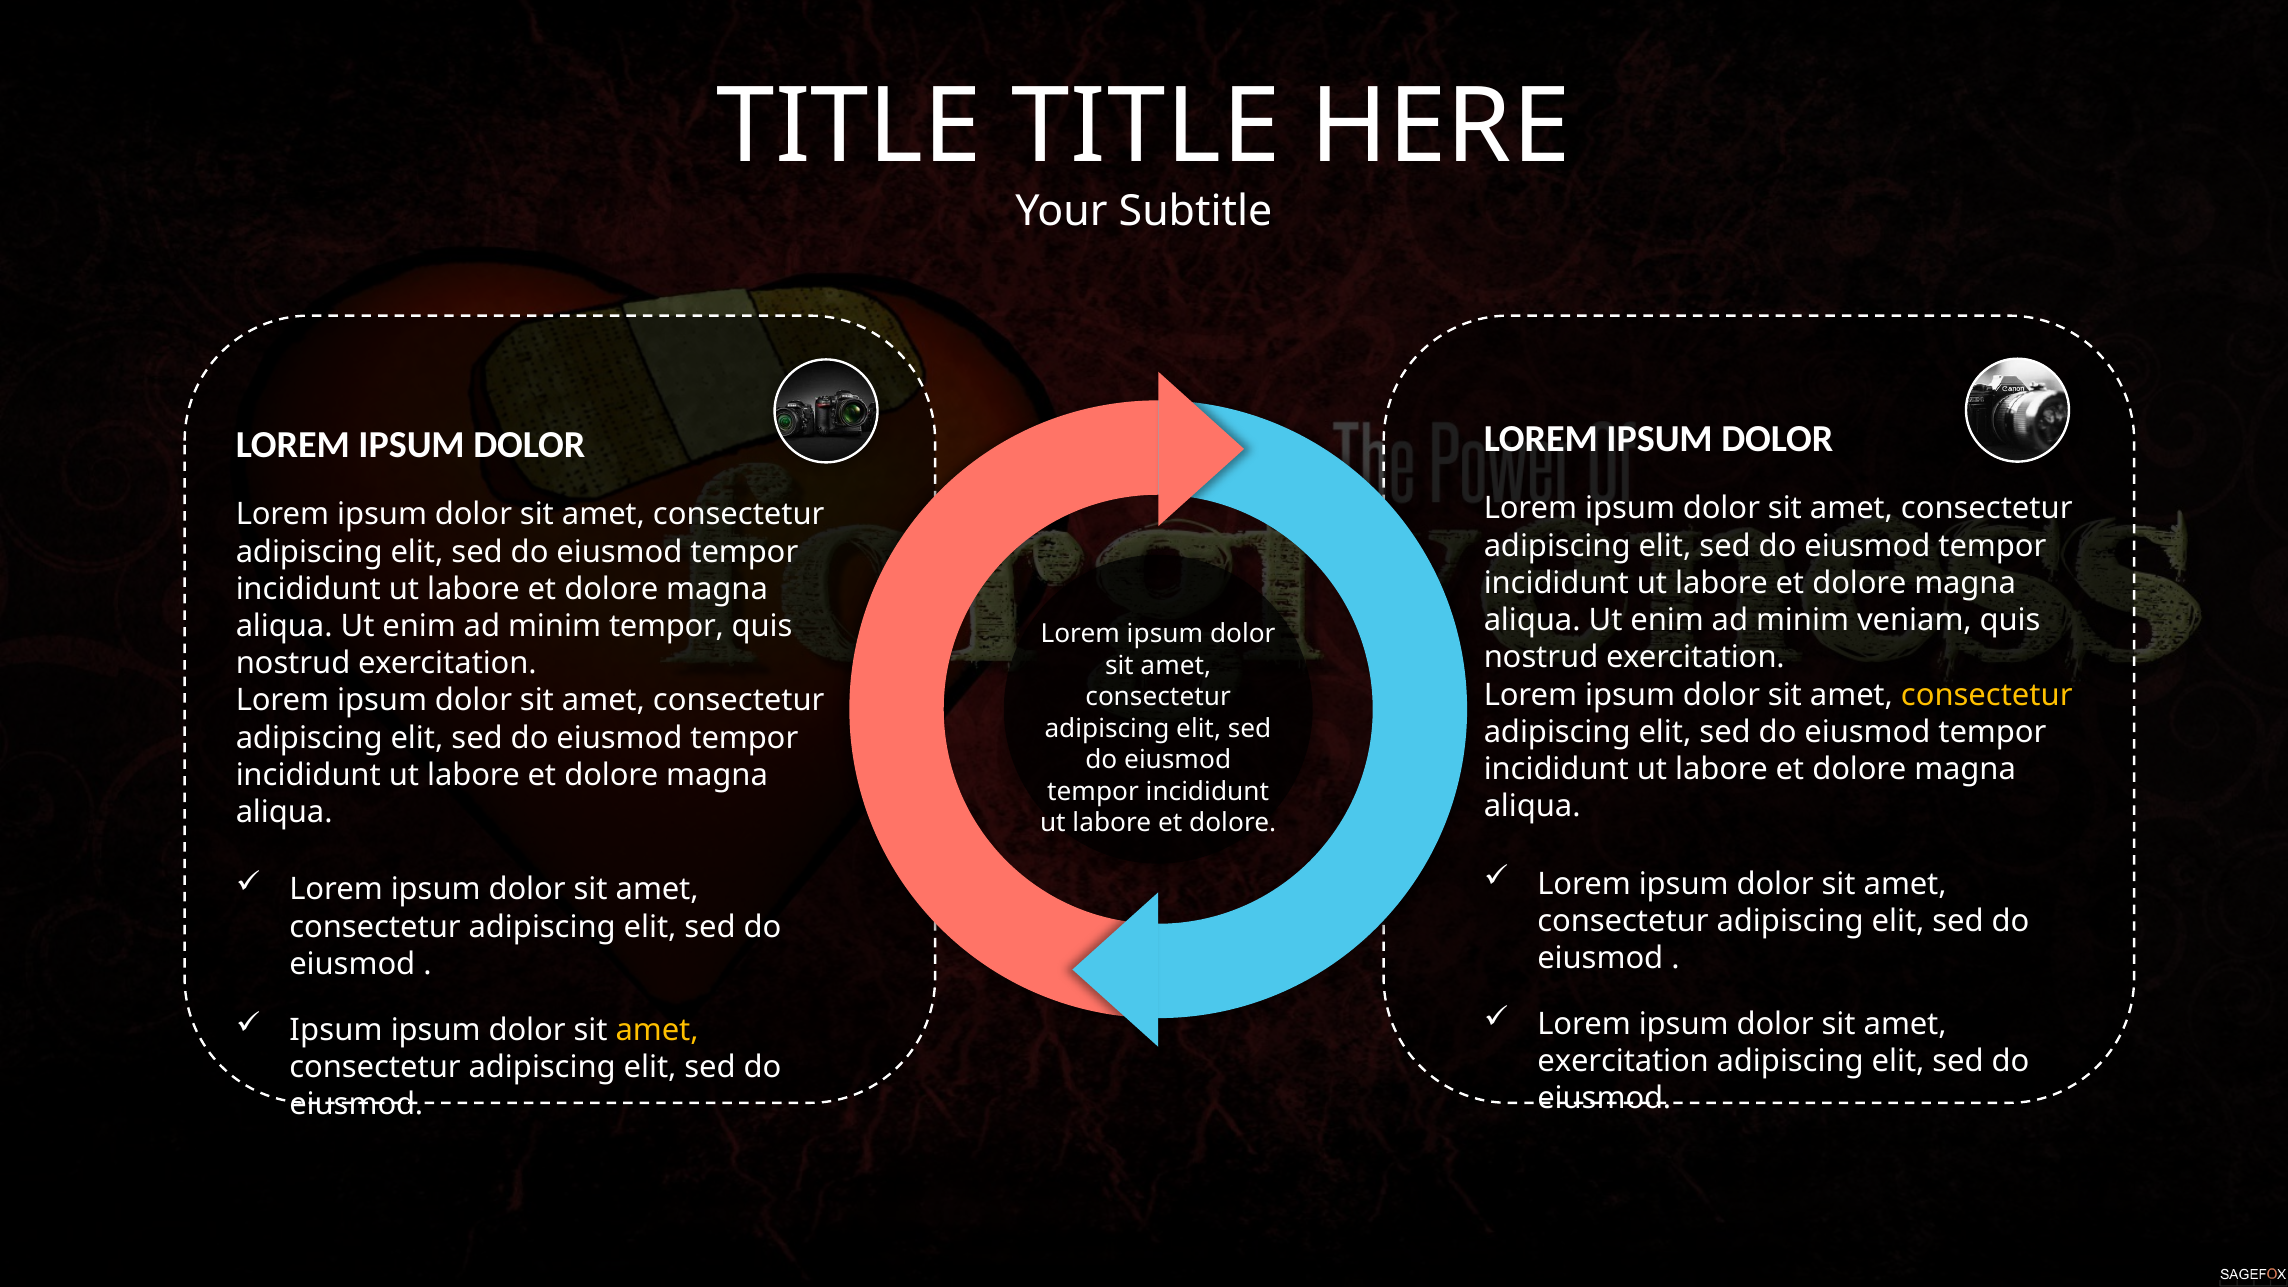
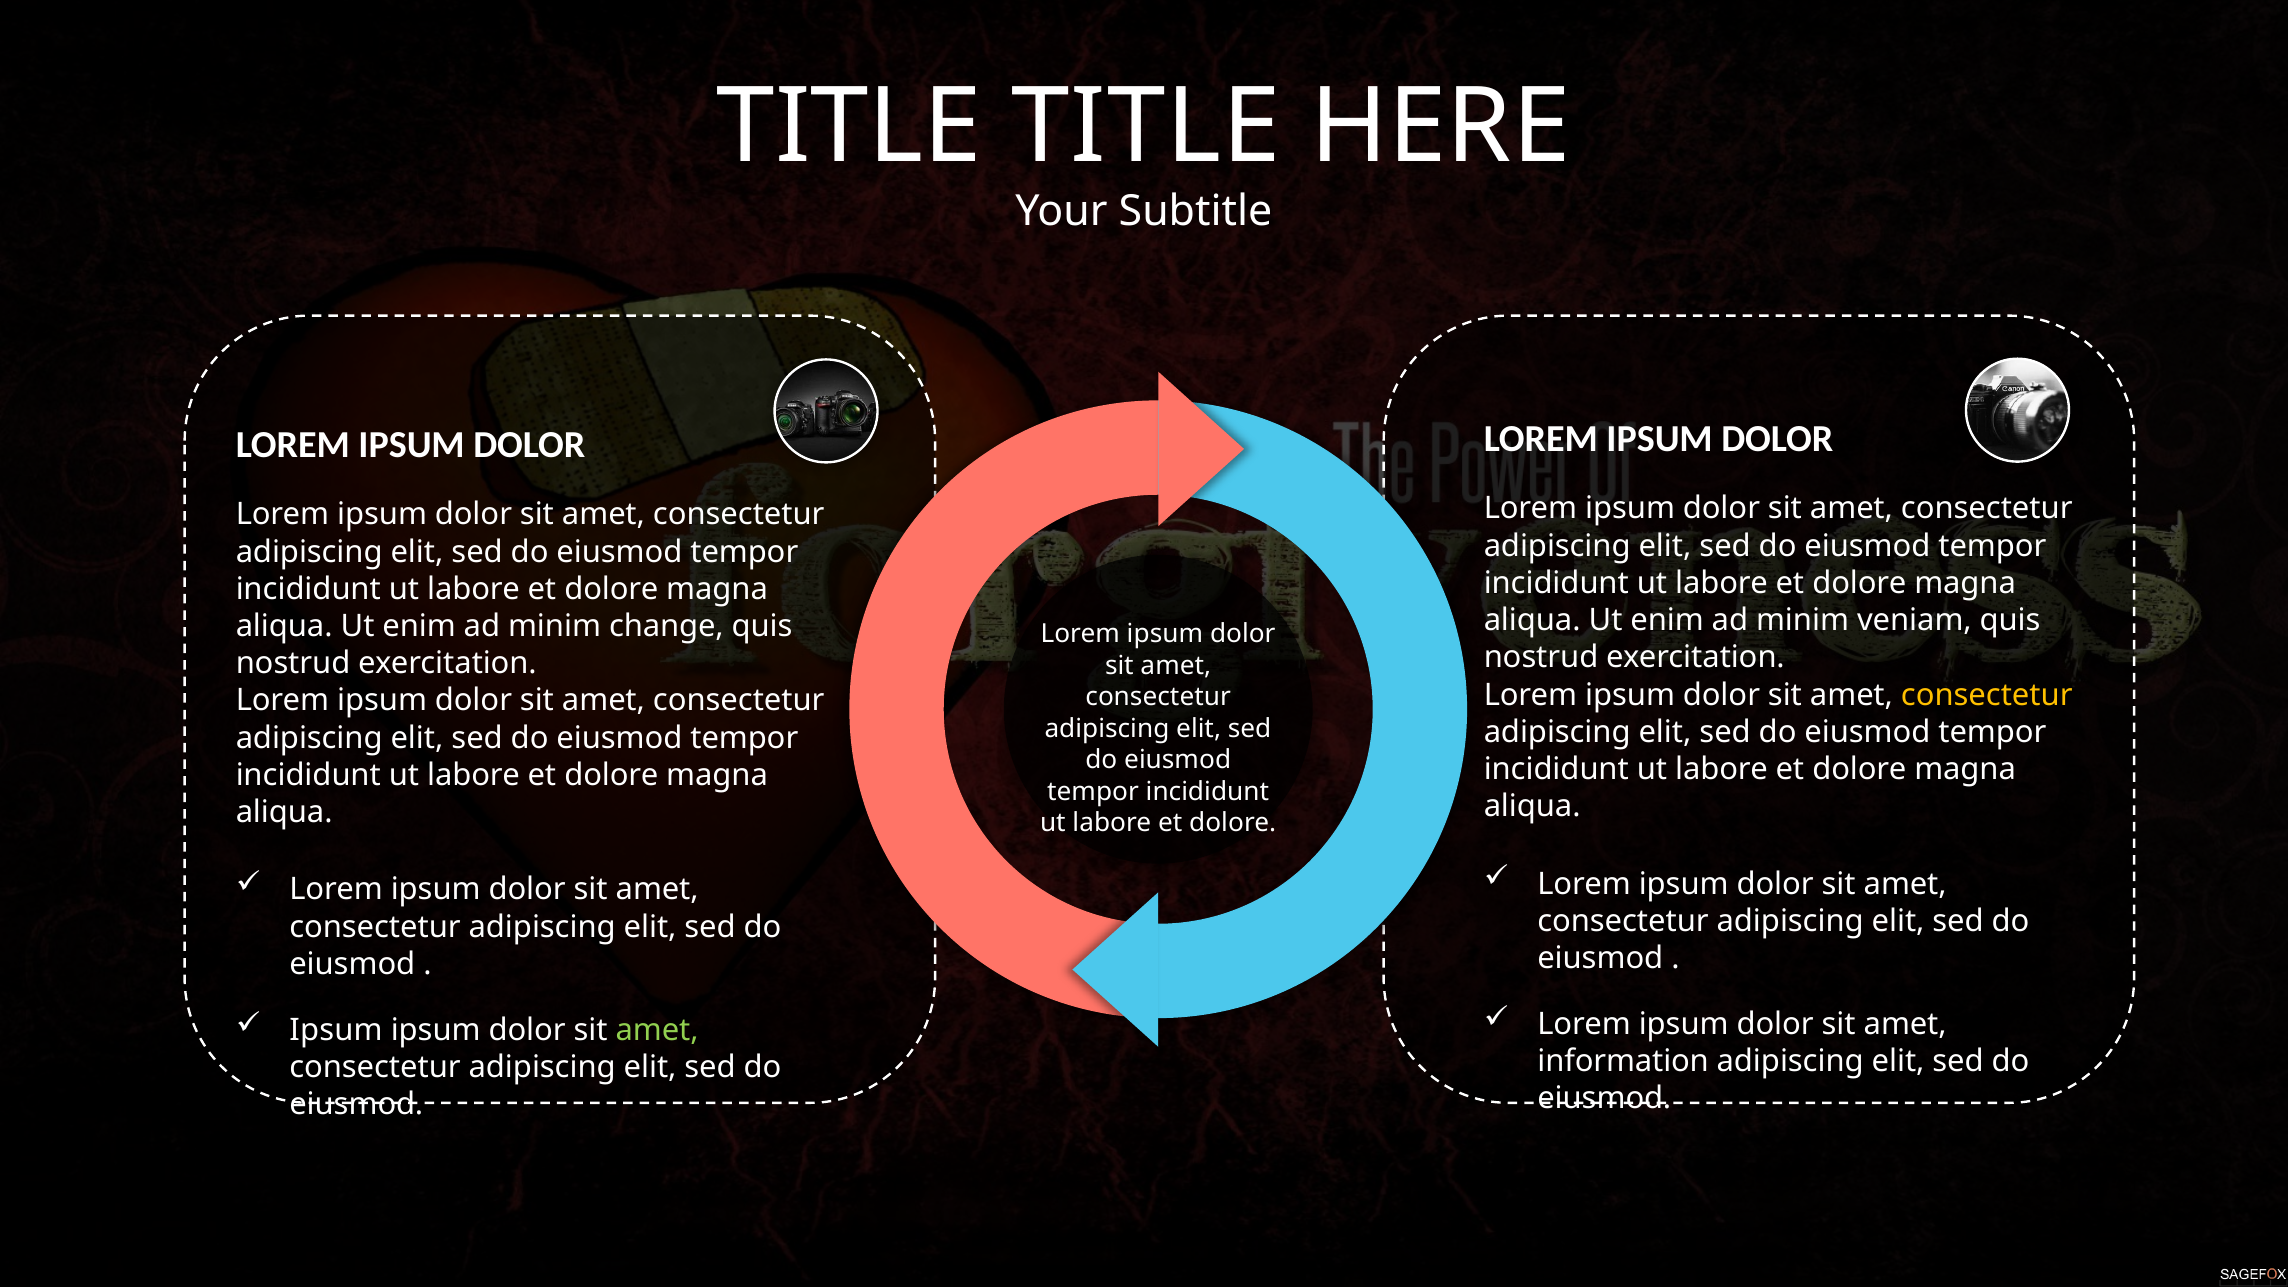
minim tempor: tempor -> change
amet at (657, 1030) colour: yellow -> light green
exercitation at (1623, 1061): exercitation -> information
